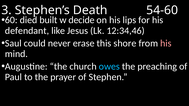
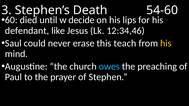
built: built -> until
shore: shore -> teach
his at (166, 43) colour: pink -> yellow
